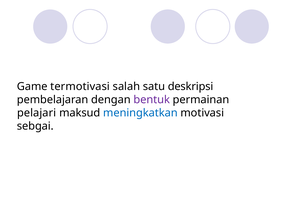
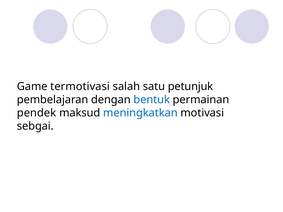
deskripsi: deskripsi -> petunjuk
bentuk colour: purple -> blue
pelajari: pelajari -> pendek
